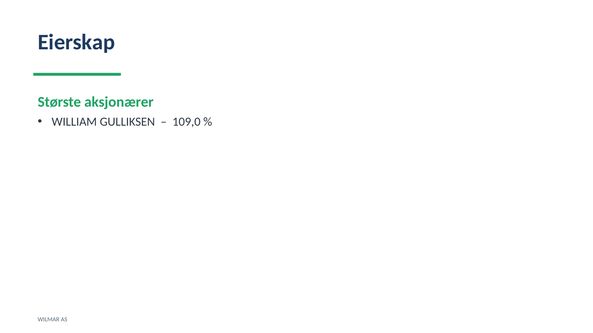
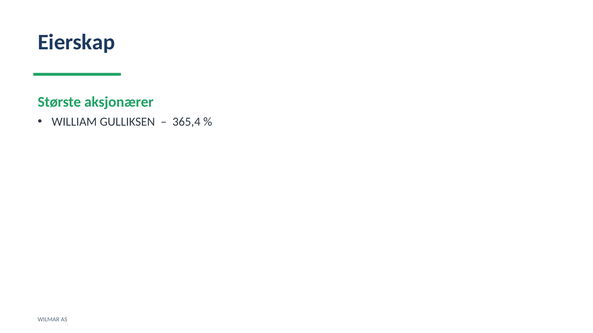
109,0: 109,0 -> 365,4
